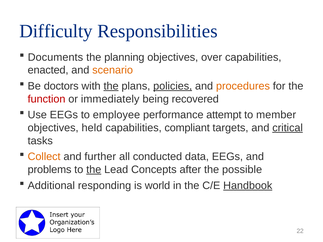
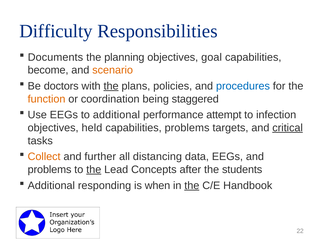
over: over -> goal
enacted: enacted -> become
policies underline: present -> none
procedures colour: orange -> blue
function colour: red -> orange
immediately: immediately -> coordination
recovered: recovered -> staggered
to employee: employee -> additional
member: member -> infection
capabilities compliant: compliant -> problems
conducted: conducted -> distancing
possible: possible -> students
world: world -> when
the at (192, 186) underline: none -> present
Handbook underline: present -> none
